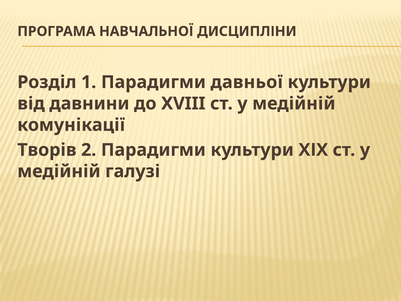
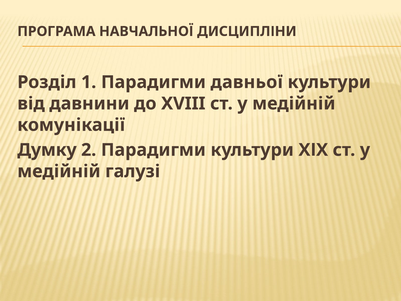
Творів: Творів -> Думку
